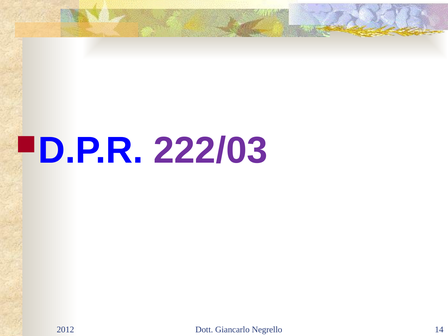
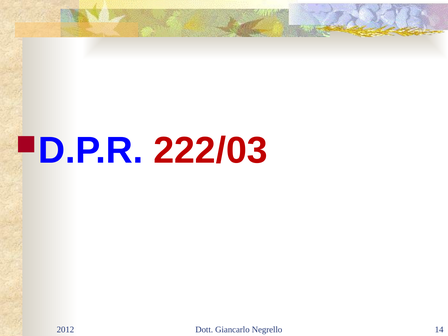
222/03 colour: purple -> red
